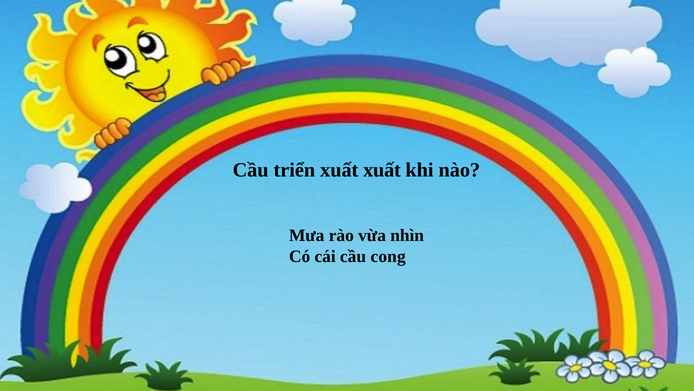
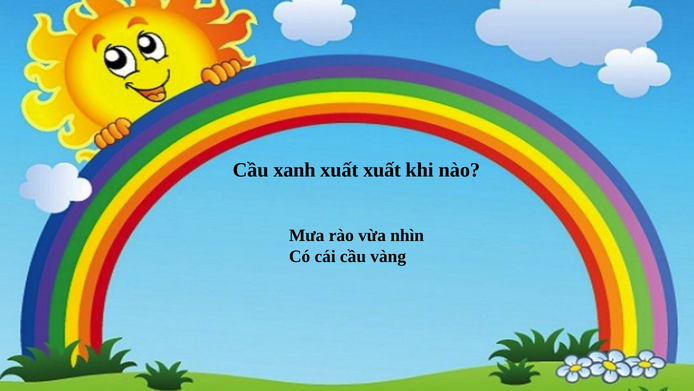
triển: triển -> xanh
cong: cong -> vàng
